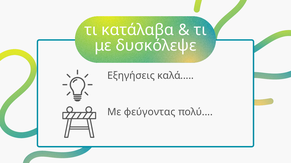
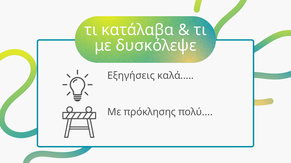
φεύγοντας: φεύγοντας -> πρόκλησης
